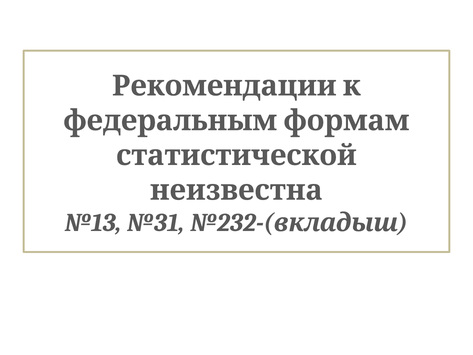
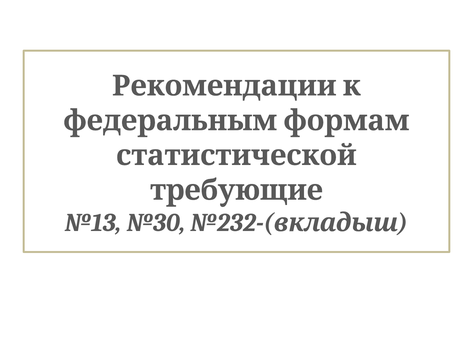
неизвестна: неизвестна -> требующие
№31: №31 -> №30
